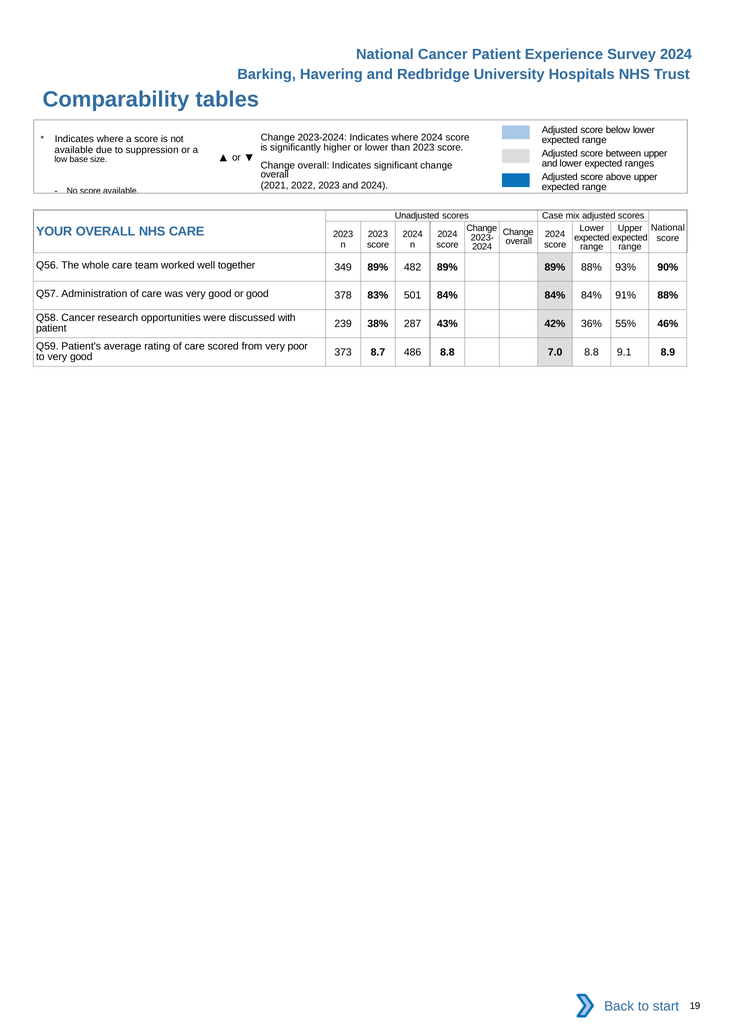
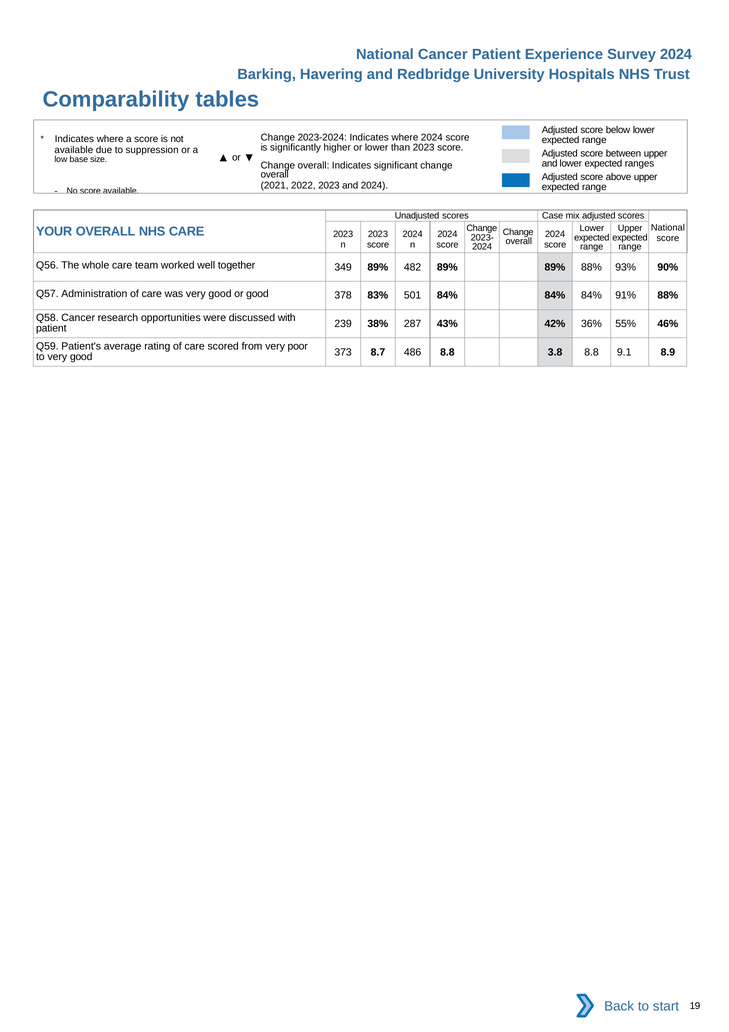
7.0: 7.0 -> 3.8
